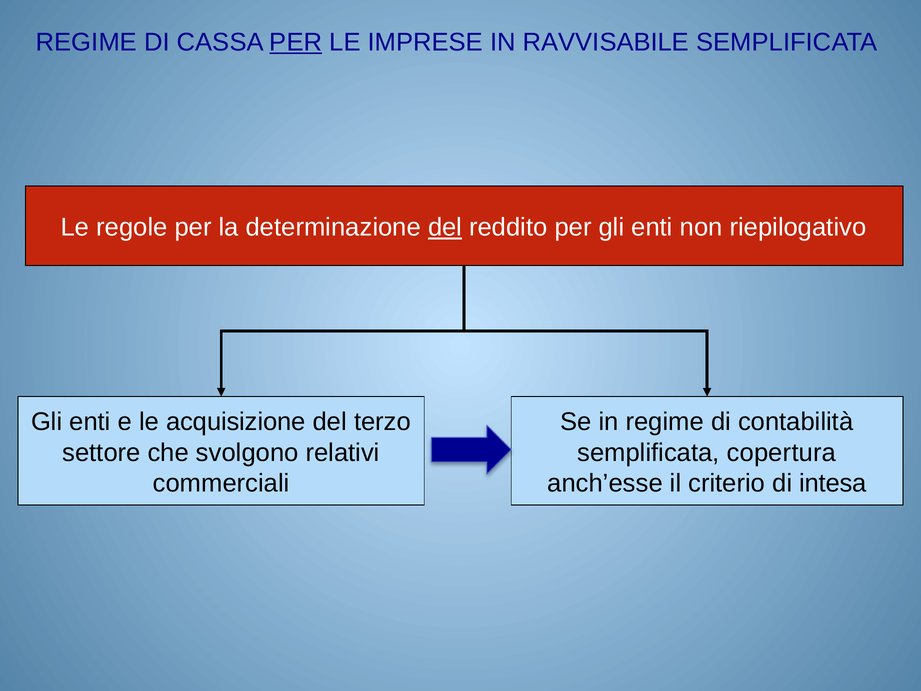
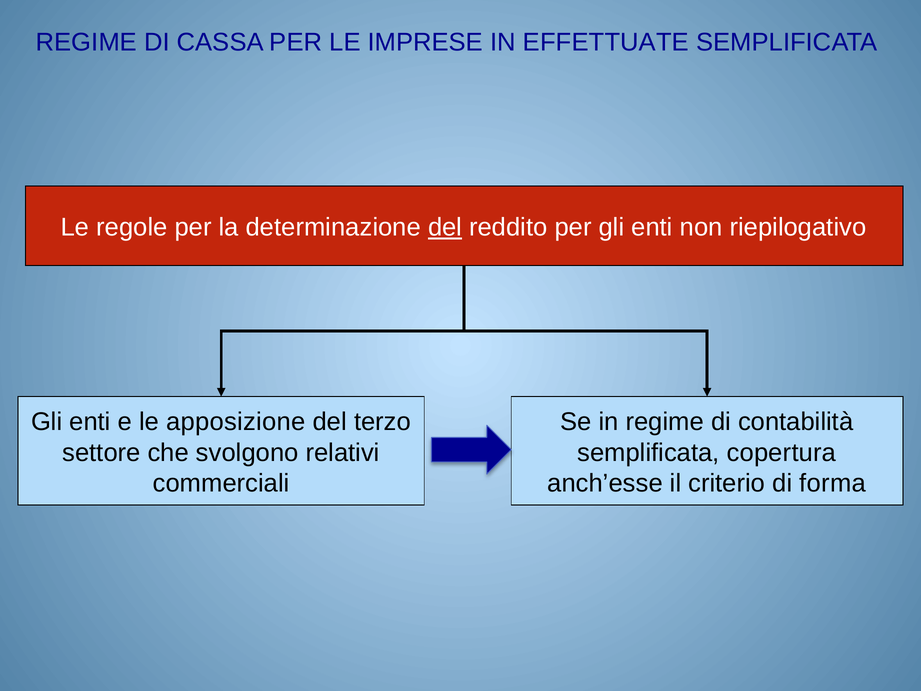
PER at (296, 42) underline: present -> none
RAVVISABILE: RAVVISABILE -> EFFETTUATE
acquisizione: acquisizione -> apposizione
intesa: intesa -> forma
